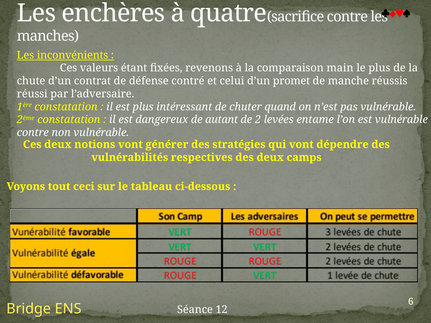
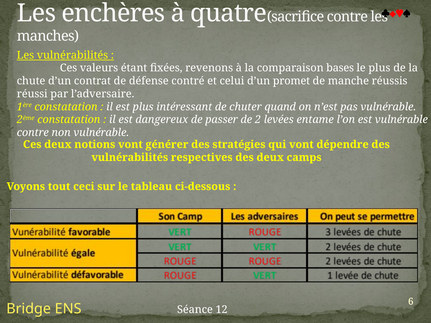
Les inconvénients: inconvénients -> vulnérabilités
main: main -> bases
autant: autant -> passer
